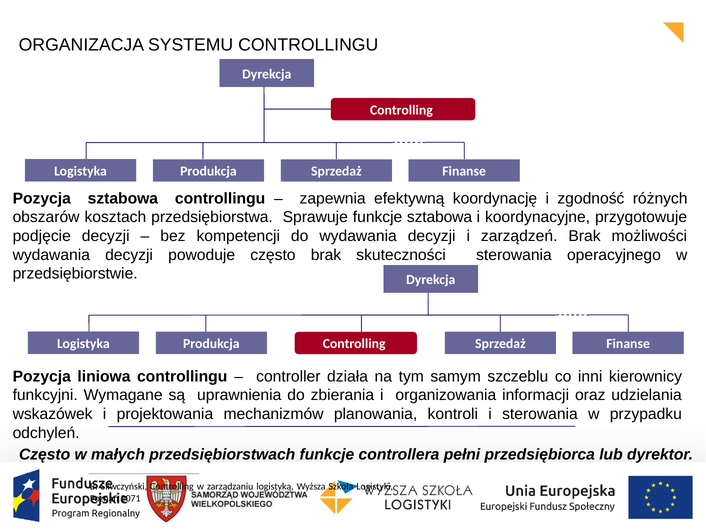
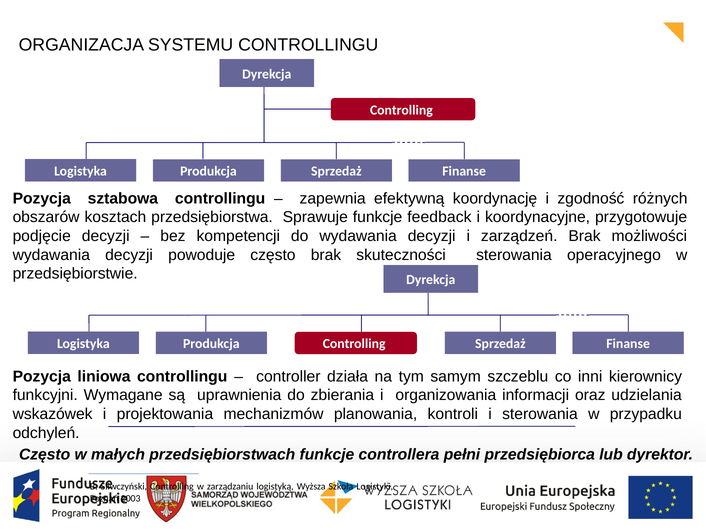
funkcje sztabowa: sztabowa -> feedback
2071: 2071 -> 2003
